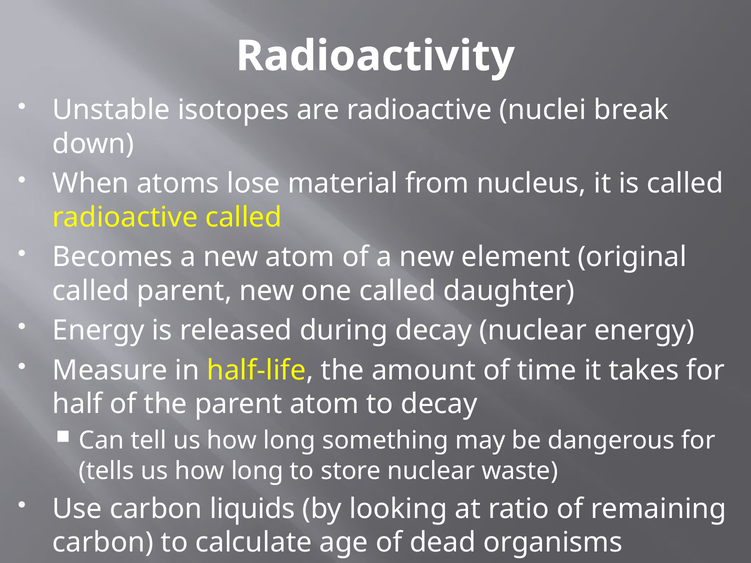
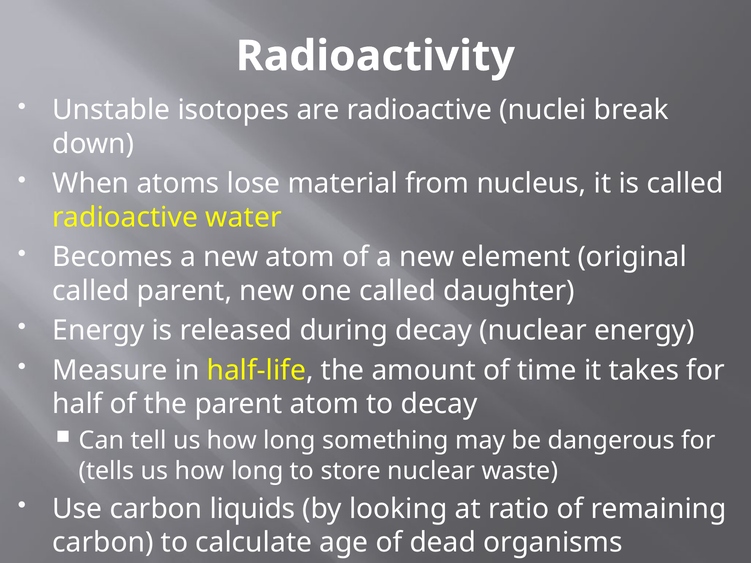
radioactive called: called -> water
